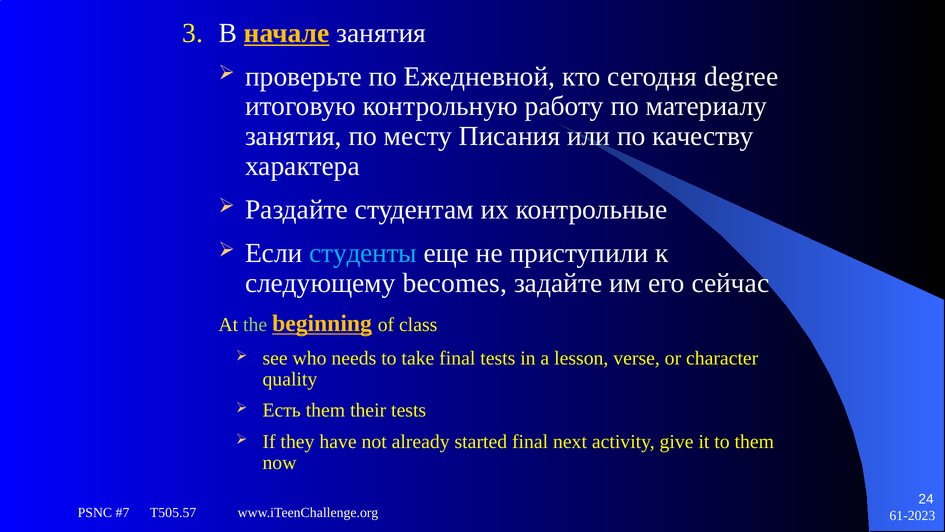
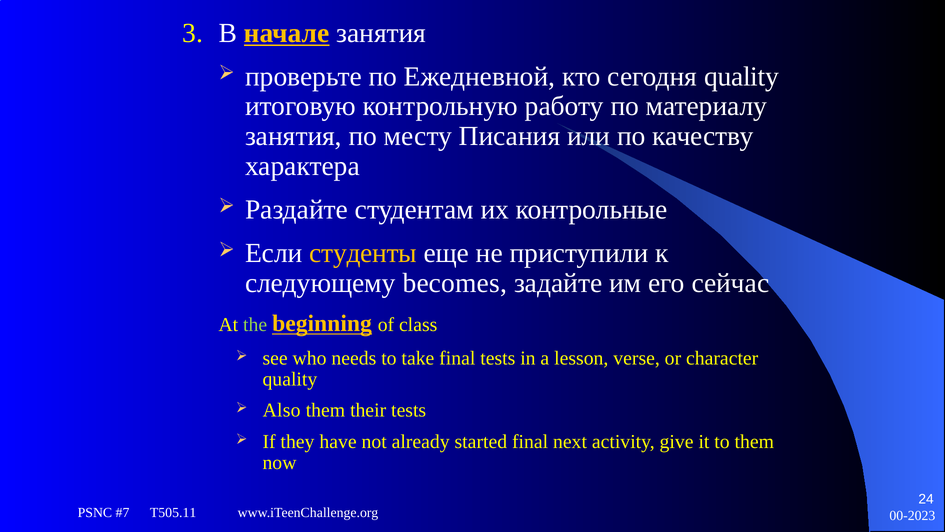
сегодня degree: degree -> quality
студенты colour: light blue -> yellow
Есть: Есть -> Also
T505.57: T505.57 -> T505.11
61-2023: 61-2023 -> 00-2023
